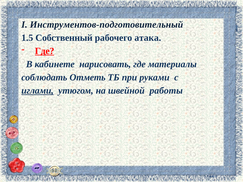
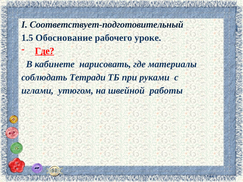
Инструментов-подготовительный: Инструментов-подготовительный -> Соответствует-подготовительный
Собственный: Собственный -> Обоснование
атака: атака -> уроке
Отметь: Отметь -> Тетради
иглами underline: present -> none
